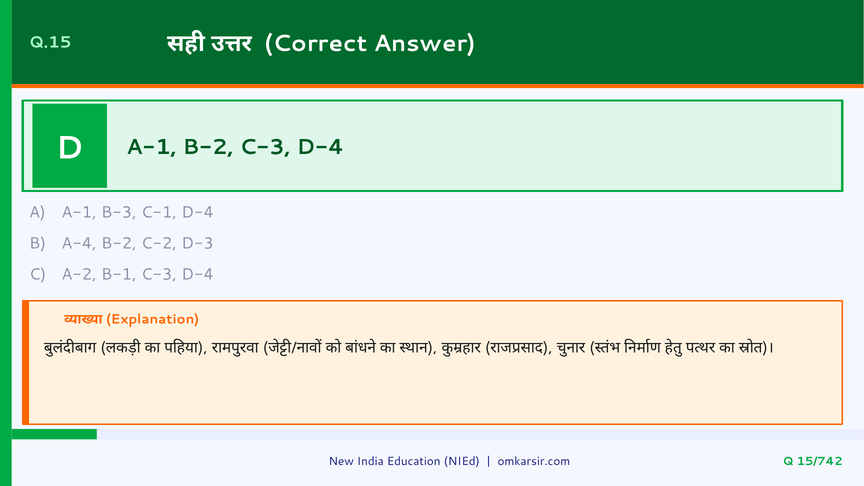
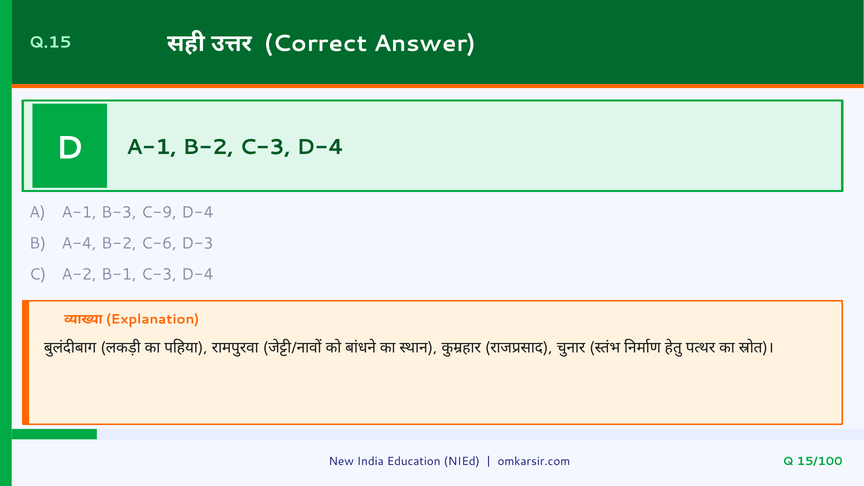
C-1: C-1 -> C-9
C-2: C-2 -> C-6
15/742: 15/742 -> 15/100
